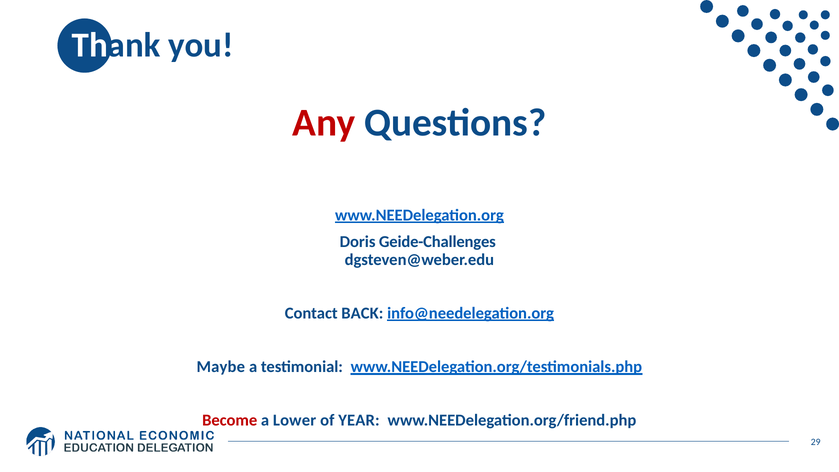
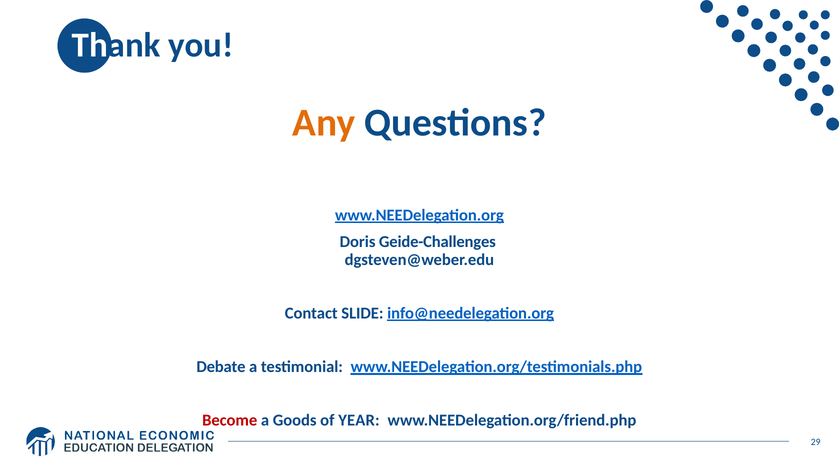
Any colour: red -> orange
BACK: BACK -> SLIDE
Maybe: Maybe -> Debate
Lower: Lower -> Goods
